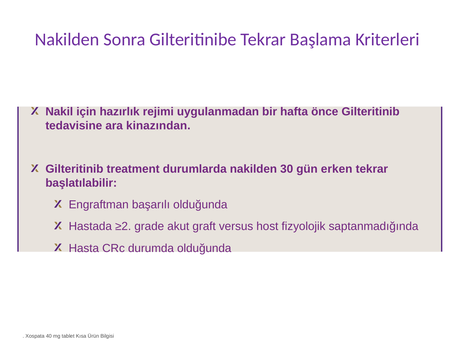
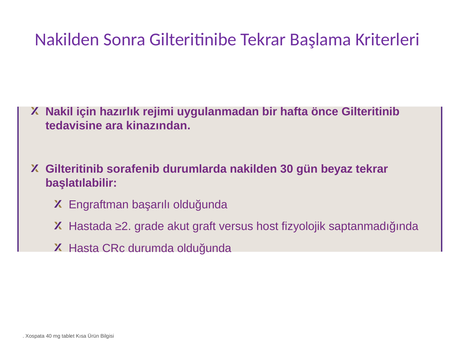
treatment: treatment -> sorafenib
erken: erken -> beyaz
